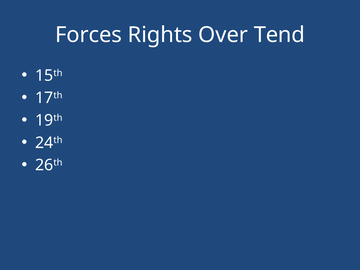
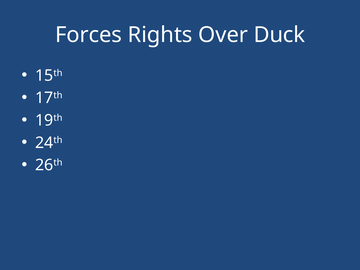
Tend: Tend -> Duck
